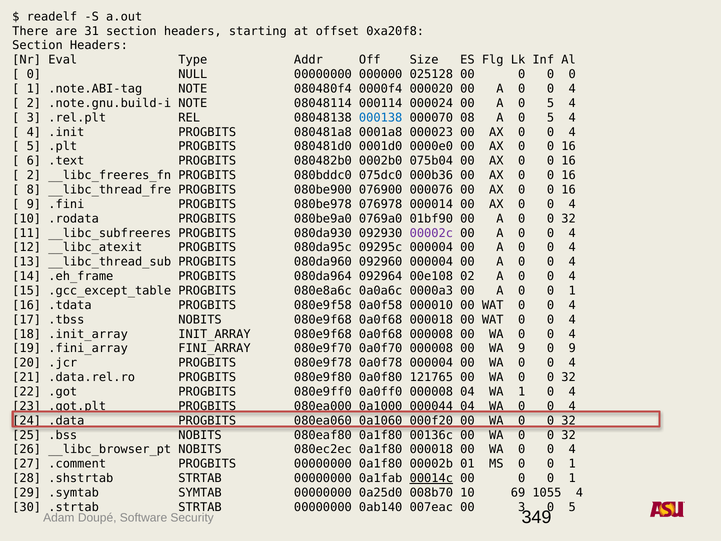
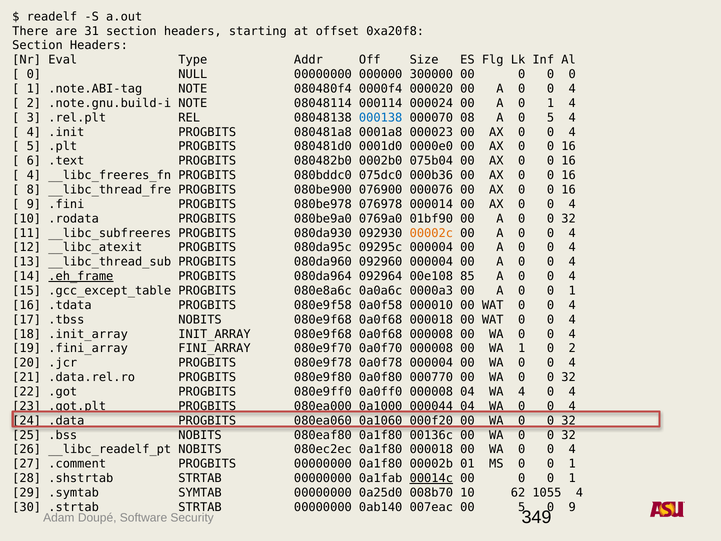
025128: 025128 -> 300000
00 A 0 5: 5 -> 1
2 at (34, 175): 2 -> 4
00002c colour: purple -> orange
.eh_frame underline: none -> present
02: 02 -> 85
WA 9: 9 -> 1
0 9: 9 -> 2
121765: 121765 -> 000770
WA 1: 1 -> 4
__libc_browser_pt: __libc_browser_pt -> __libc_readelf_pt
69: 69 -> 62
00 3: 3 -> 5
5 at (572, 507): 5 -> 9
